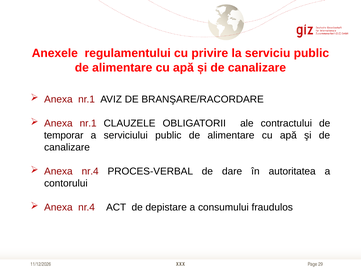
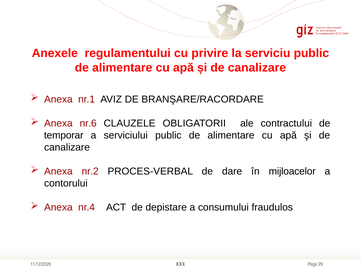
nr.1 at (88, 124): nr.1 -> nr.6
nr.4 at (90, 172): nr.4 -> nr.2
autoritatea: autoritatea -> mijloacelor
